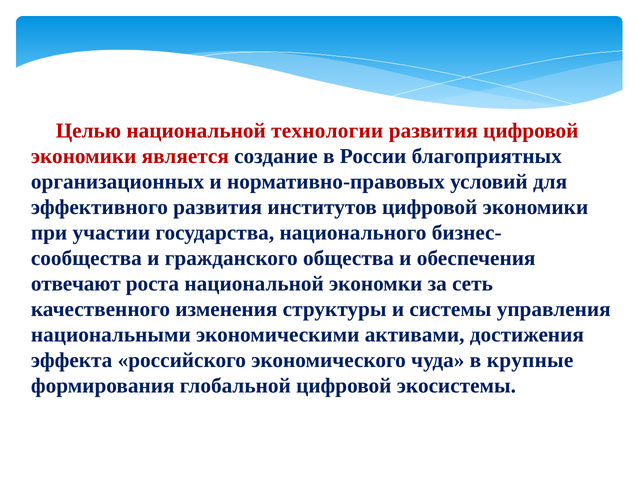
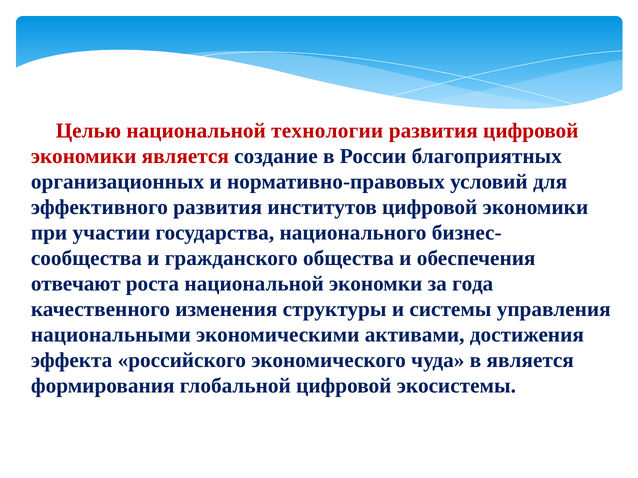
сеть: сеть -> года
в крупные: крупные -> является
